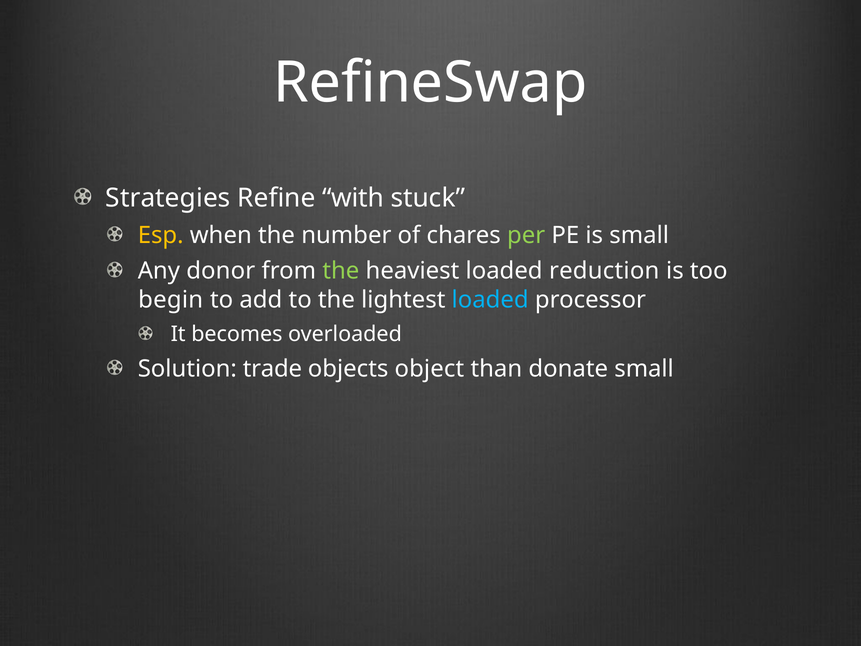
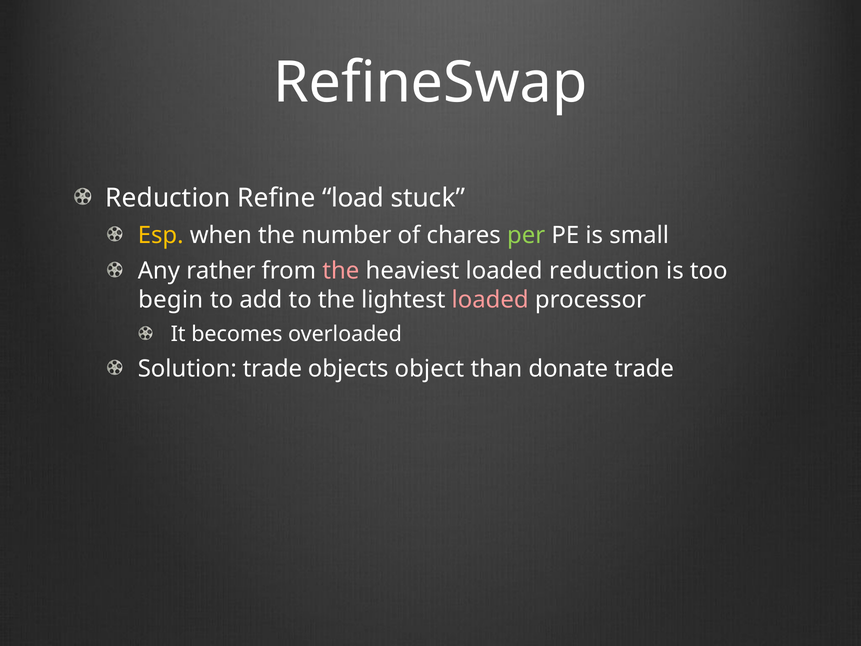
Strategies at (168, 198): Strategies -> Reduction
with: with -> load
donor: donor -> rather
the at (341, 271) colour: light green -> pink
loaded at (490, 300) colour: light blue -> pink
donate small: small -> trade
